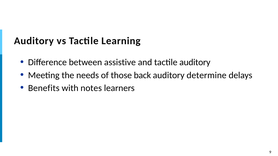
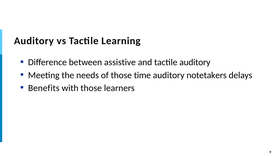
back: back -> time
determine: determine -> notetakers
with notes: notes -> those
